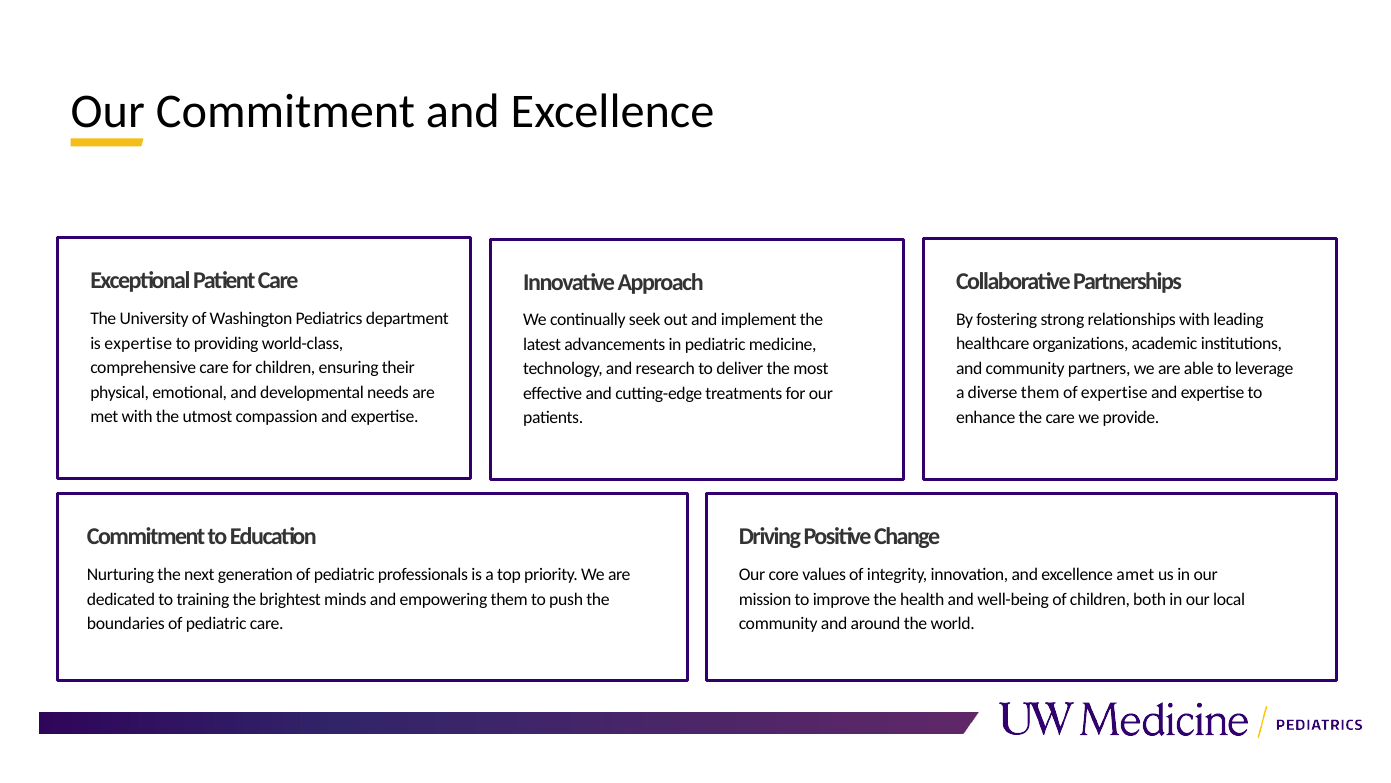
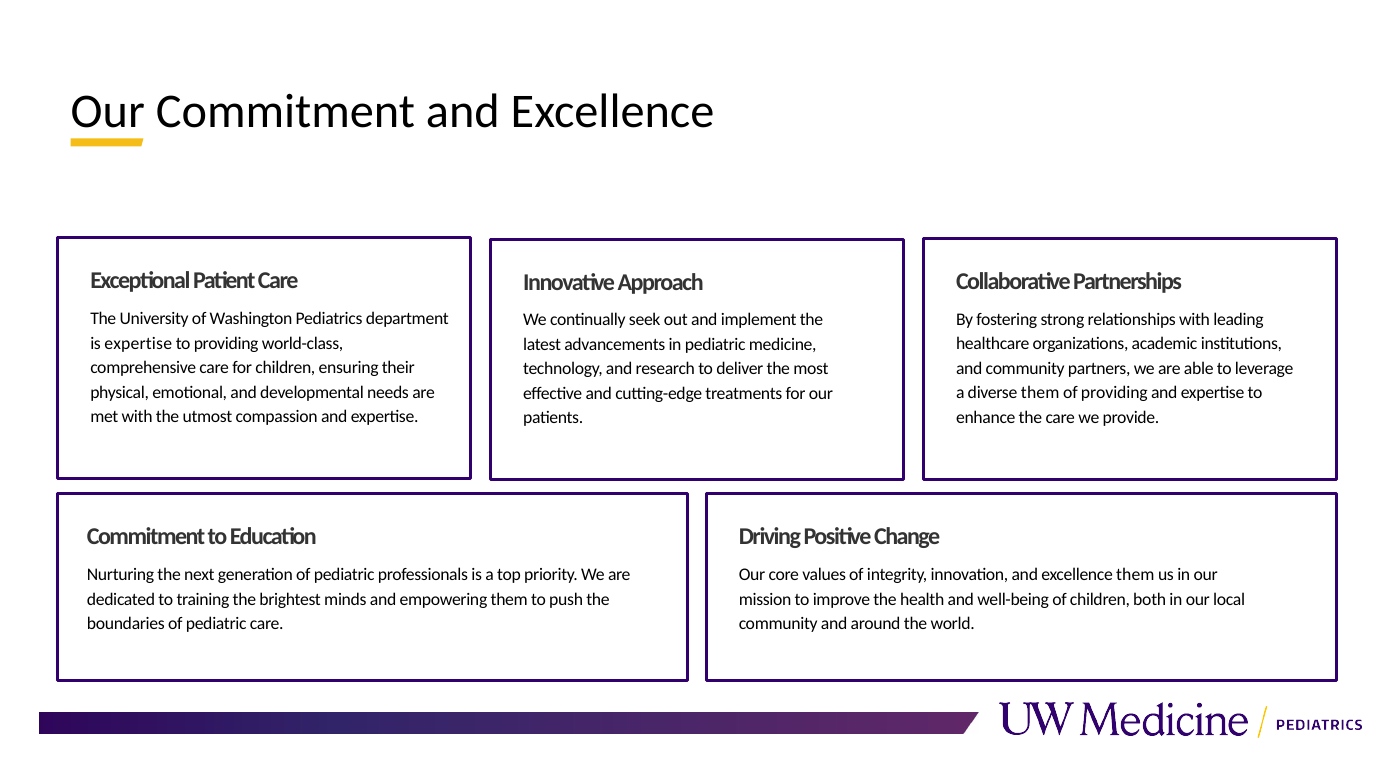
of expertise: expertise -> providing
excellence amet: amet -> them
